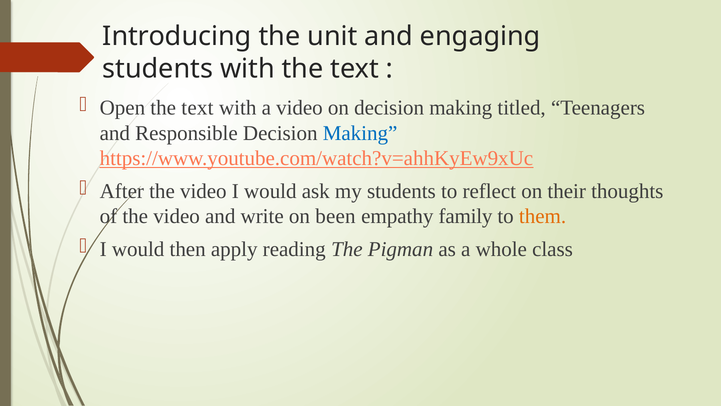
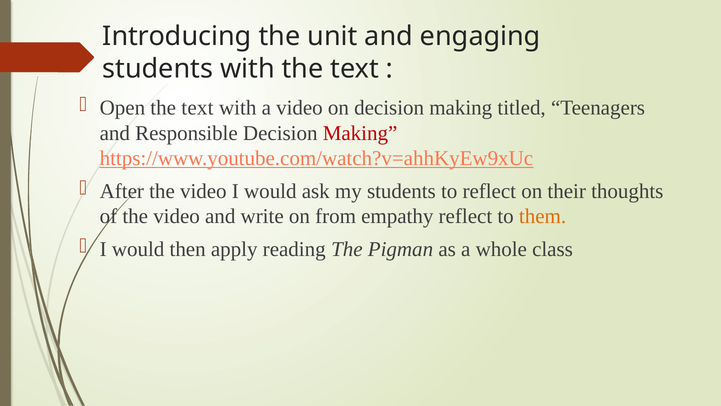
Making at (360, 133) colour: blue -> red
been: been -> from
empathy family: family -> reflect
